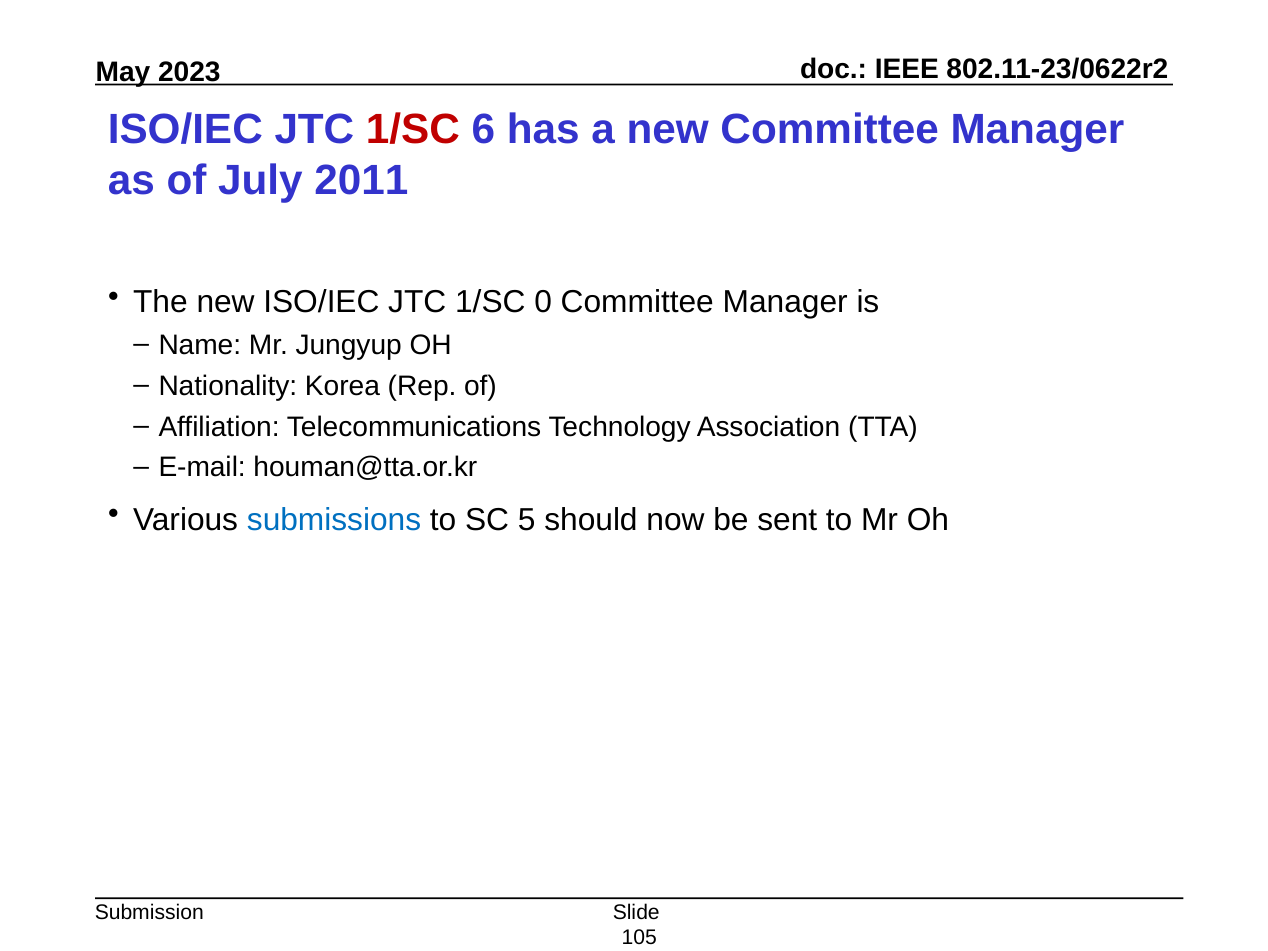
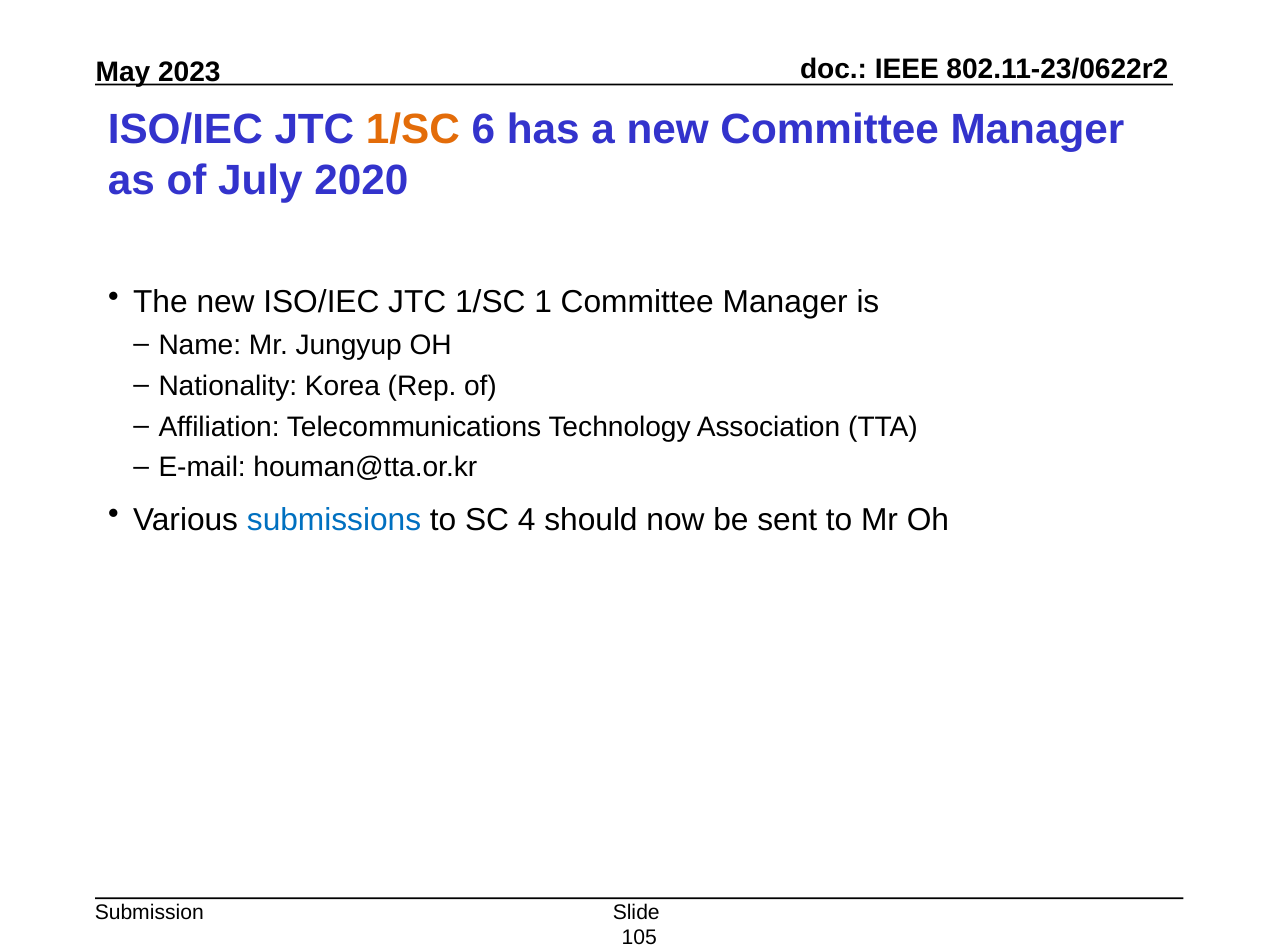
1/SC at (413, 130) colour: red -> orange
2011: 2011 -> 2020
0: 0 -> 1
5: 5 -> 4
